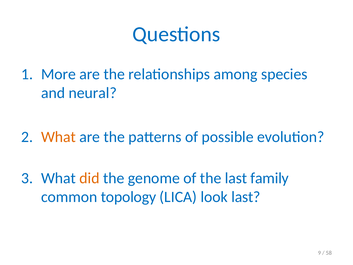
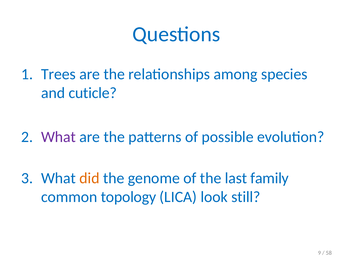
More: More -> Trees
neural: neural -> cuticle
What at (58, 137) colour: orange -> purple
look last: last -> still
